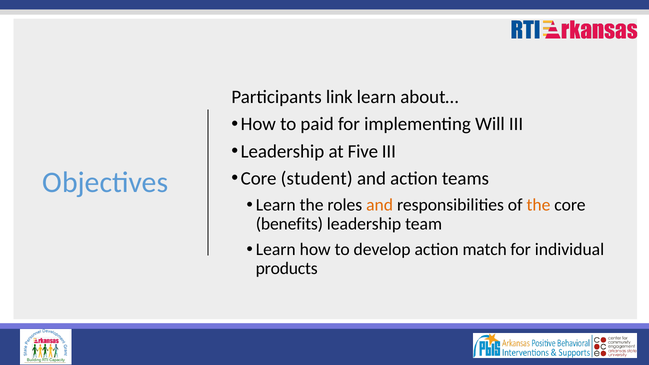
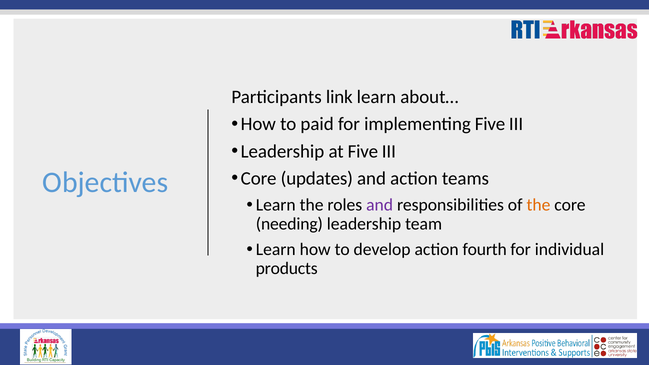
implementing Will: Will -> Five
student: student -> updates
and at (380, 205) colour: orange -> purple
benefits: benefits -> needing
match: match -> fourth
